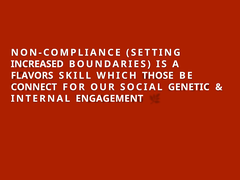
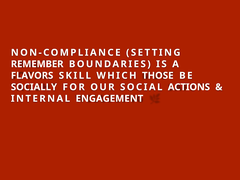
INCREASED: INCREASED -> REMEMBER
CONNECT: CONNECT -> SOCIALLY
GENETIC: GENETIC -> ACTIONS
